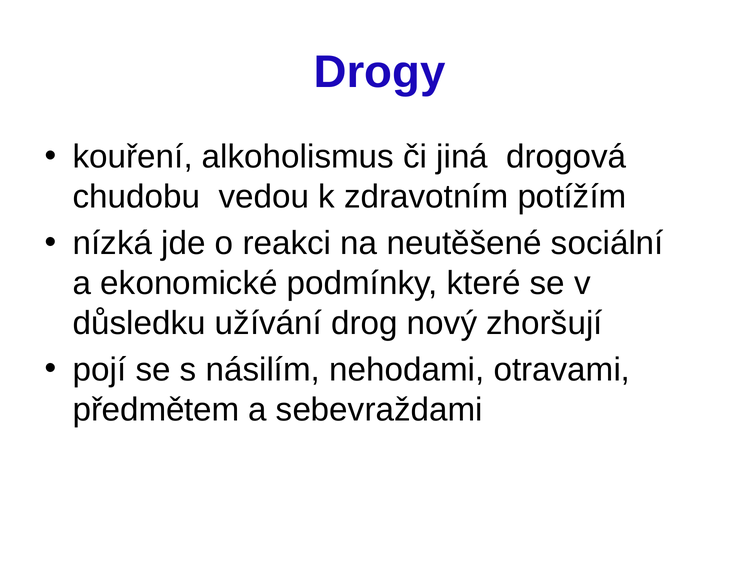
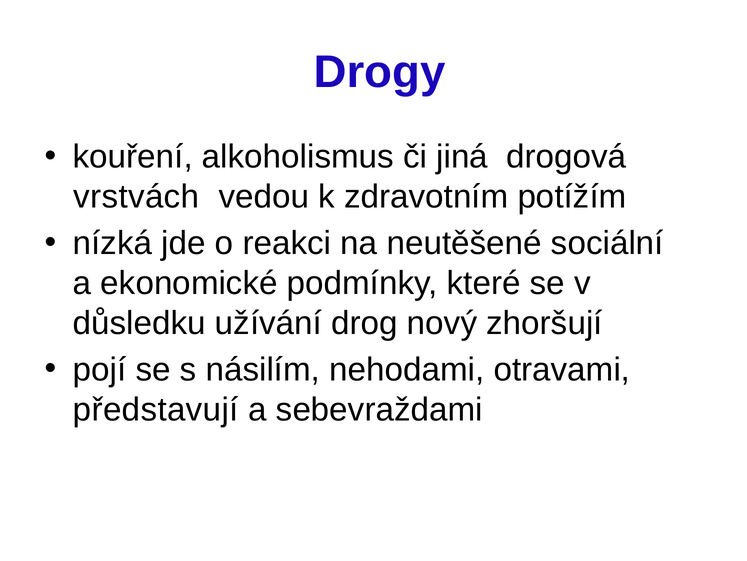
chudobu: chudobu -> vrstvách
předmětem: předmětem -> představují
